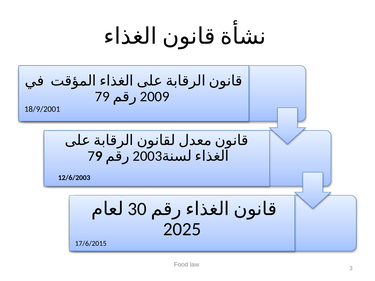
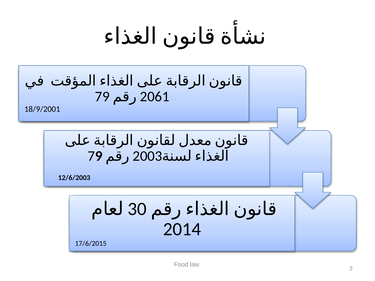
2009: 2009 -> 2061
2025: 2025 -> 2014
